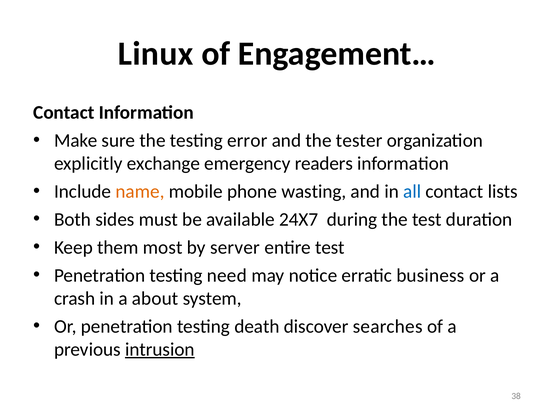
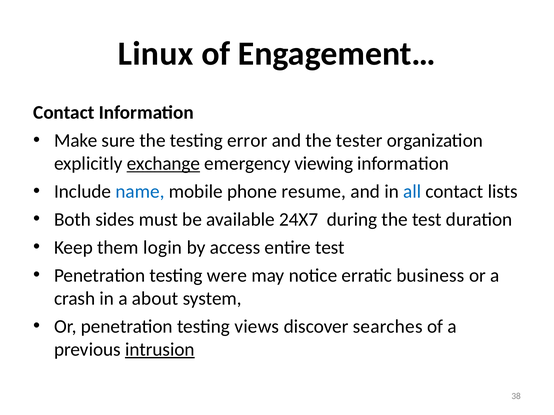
exchange underline: none -> present
readers: readers -> viewing
name colour: orange -> blue
wasting: wasting -> resume
most: most -> login
server: server -> access
need: need -> were
death: death -> views
